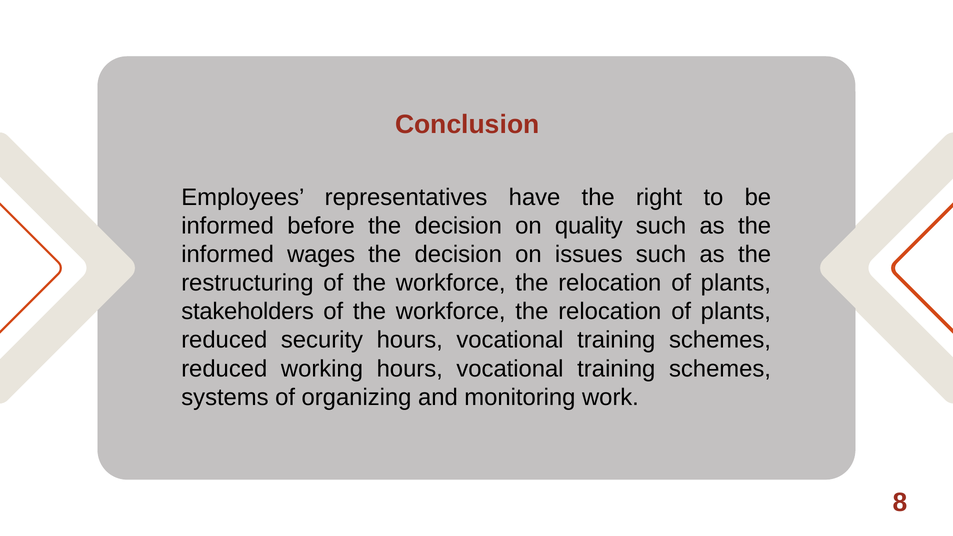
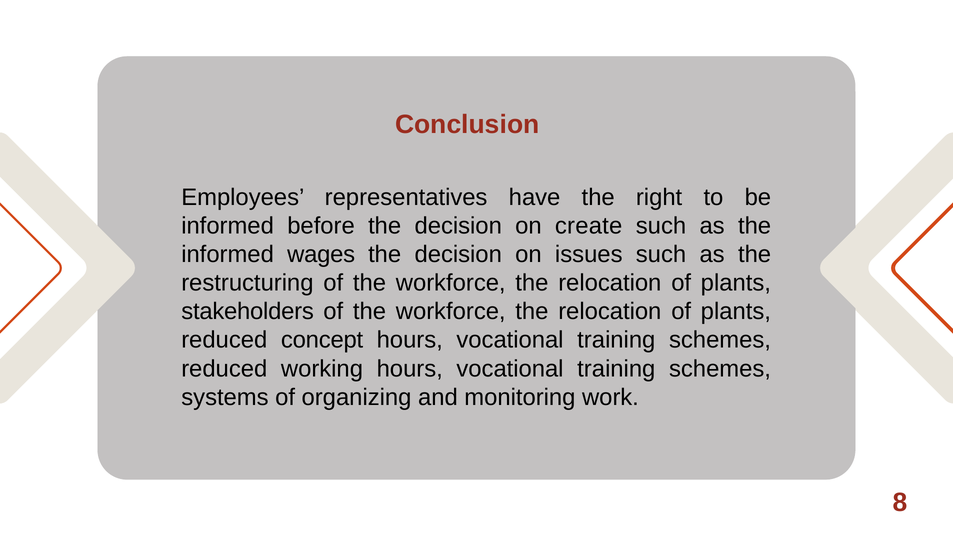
quality: quality -> create
security: security -> concept
